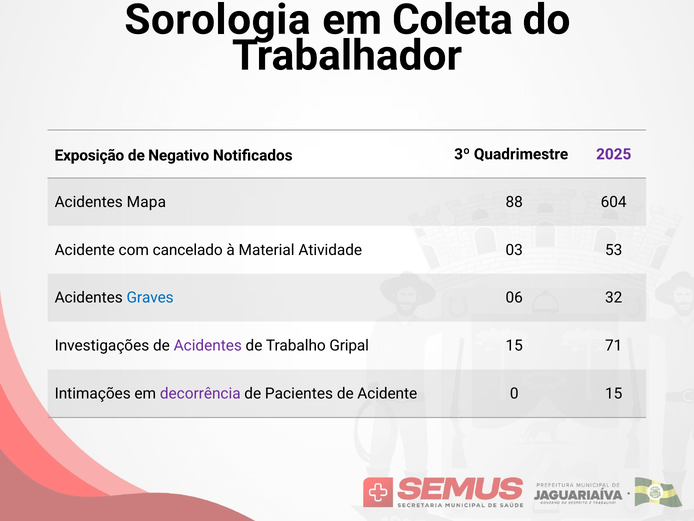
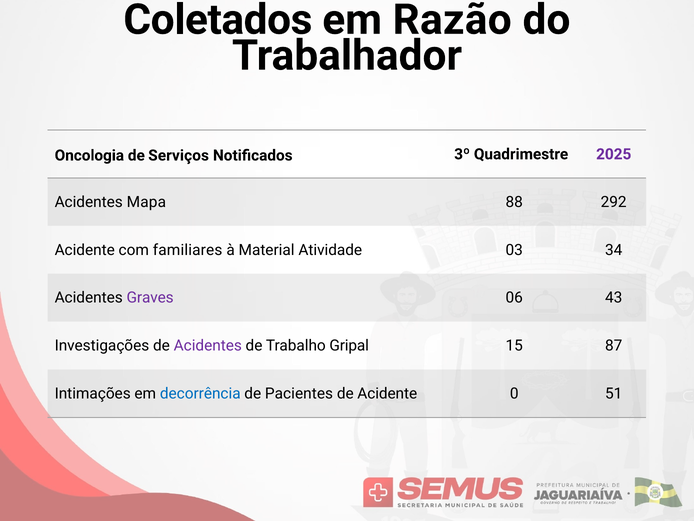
Sorologia: Sorologia -> Coletados
Coleta: Coleta -> Razão
Exposição: Exposição -> Oncologia
Negativo: Negativo -> Serviços
604: 604 -> 292
cancelado: cancelado -> familiares
53: 53 -> 34
Graves colour: blue -> purple
32: 32 -> 43
71: 71 -> 87
decorrência colour: purple -> blue
0 15: 15 -> 51
